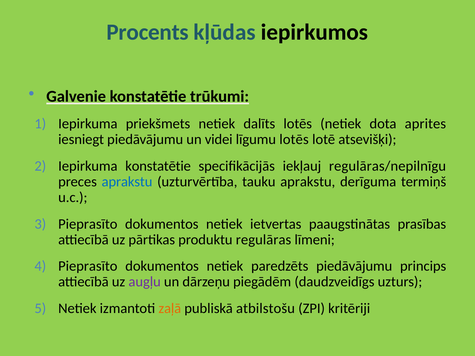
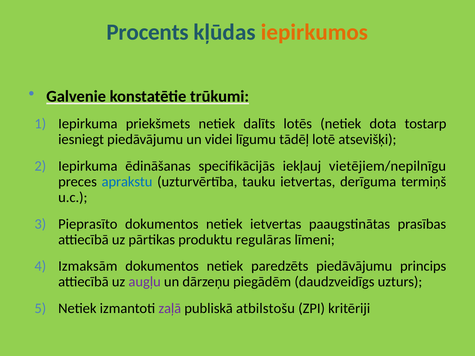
iepirkumos colour: black -> orange
aprites: aprites -> tostarp
līgumu lotēs: lotēs -> tādēļ
Iepirkuma konstatētie: konstatētie -> ēdināšanas
regulāras/nepilnīgu: regulāras/nepilnīgu -> vietējiem/nepilnīgu
tauku aprakstu: aprakstu -> ietvertas
Pieprasīto at (88, 266): Pieprasīto -> Izmaksām
zaļā colour: orange -> purple
